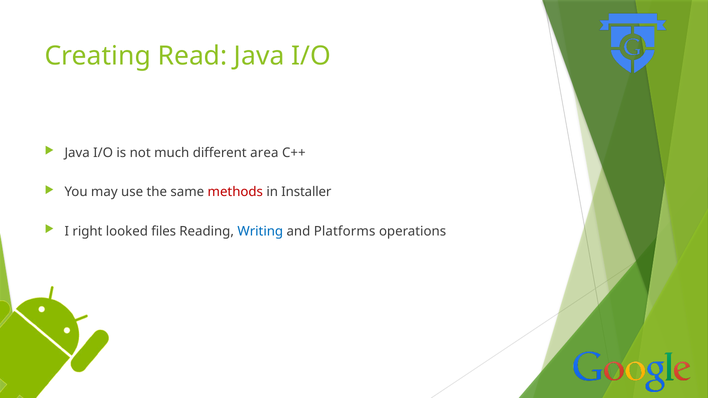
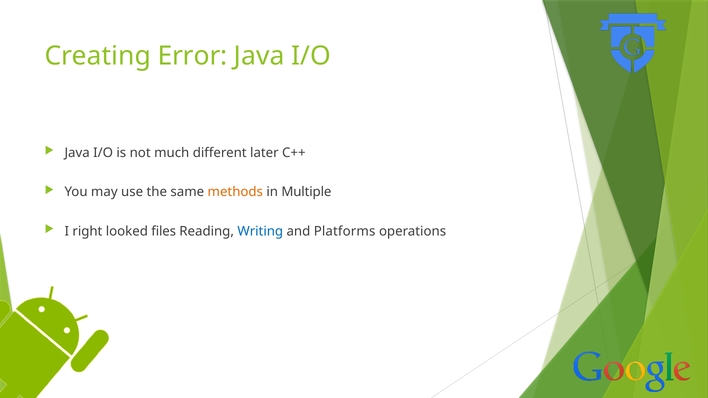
Read: Read -> Error
area: area -> later
methods colour: red -> orange
Installer: Installer -> Multiple
